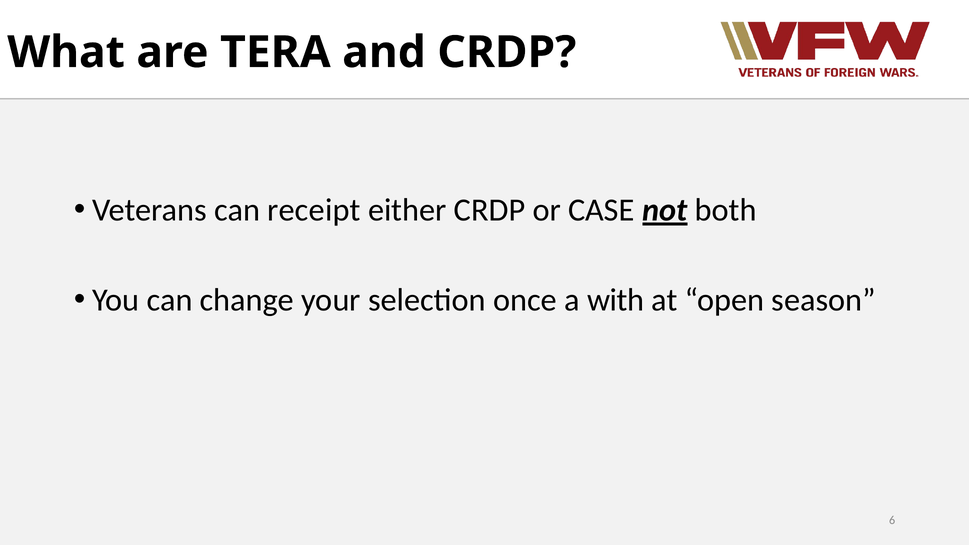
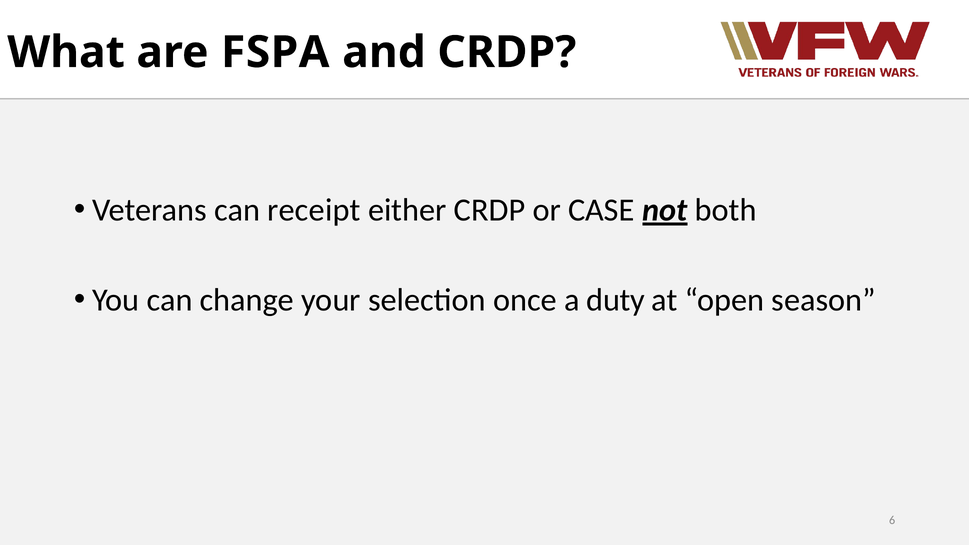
TERA: TERA -> FSPA
with: with -> duty
